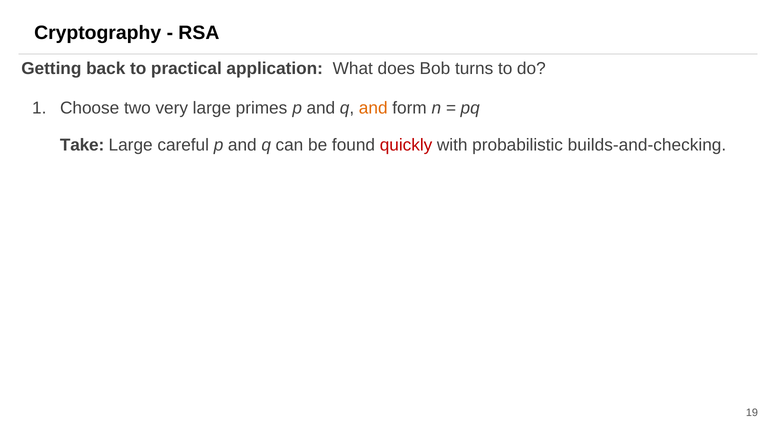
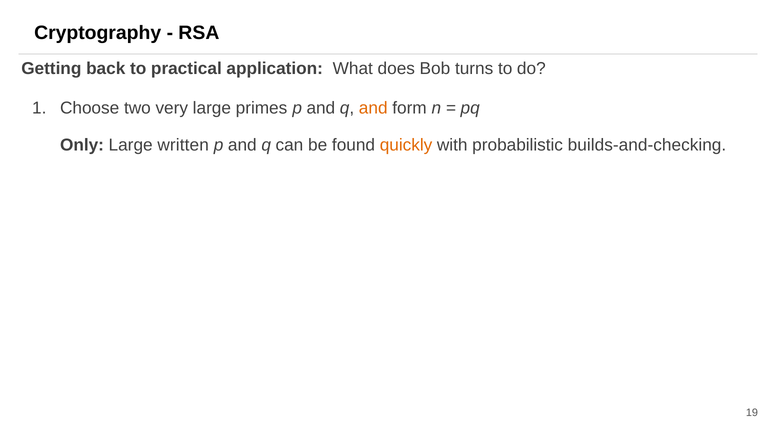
Take: Take -> Only
careful: careful -> written
quickly colour: red -> orange
